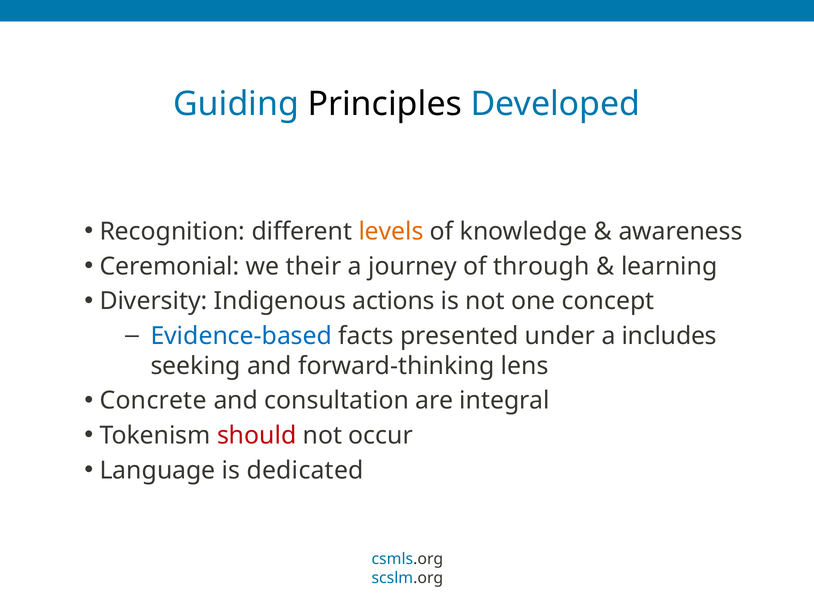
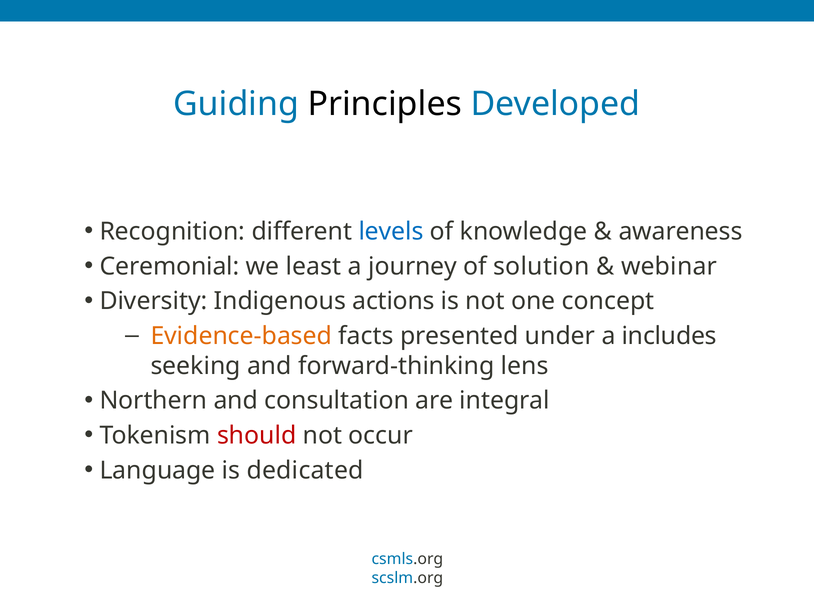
levels colour: orange -> blue
their: their -> least
through: through -> solution
learning: learning -> webinar
Evidence-based colour: blue -> orange
Concrete: Concrete -> Northern
